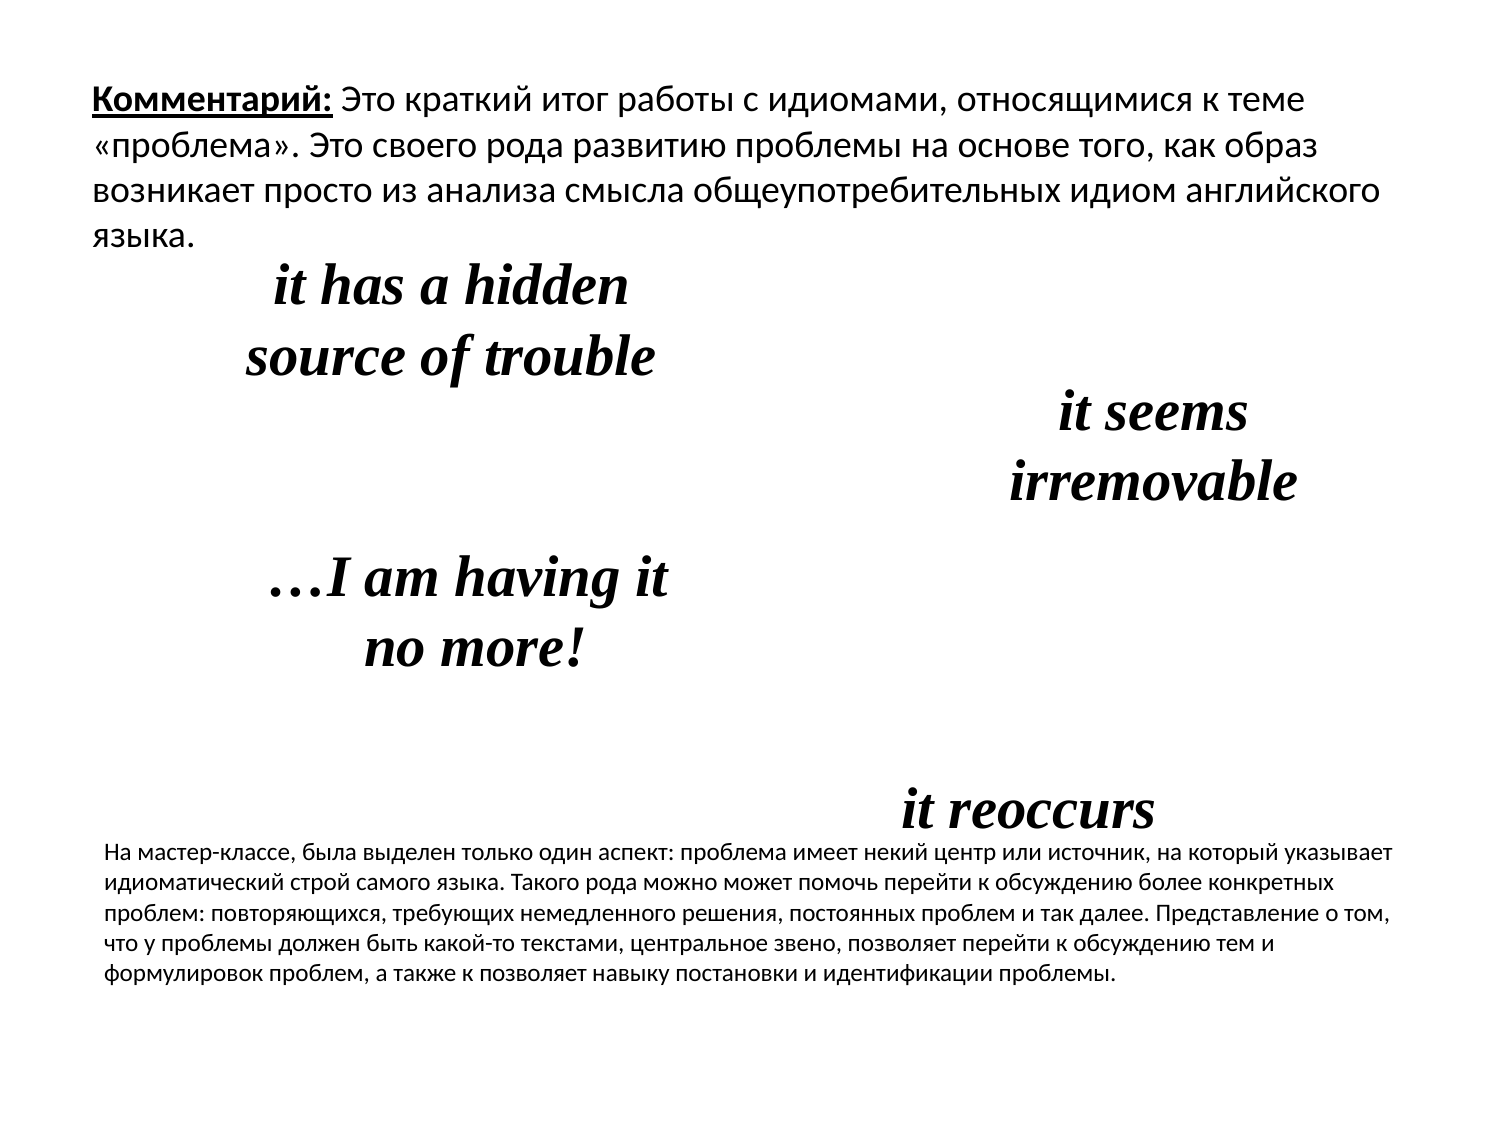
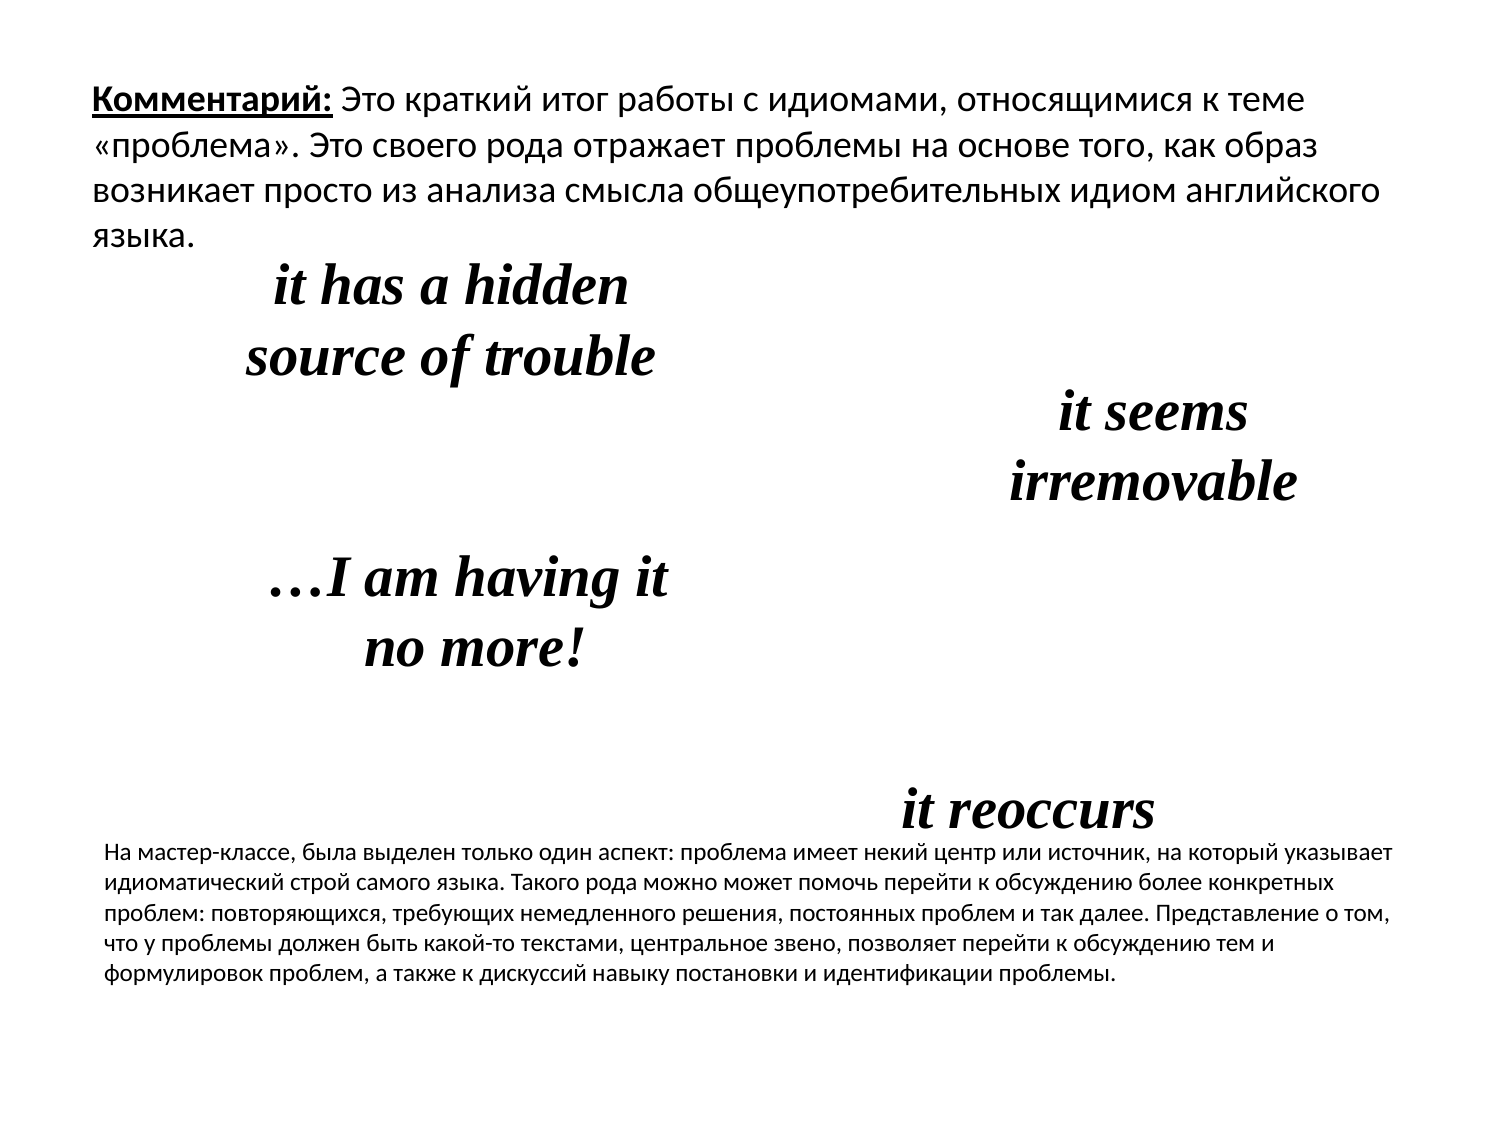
развитию: развитию -> отражает
к позволяет: позволяет -> дискуссий
